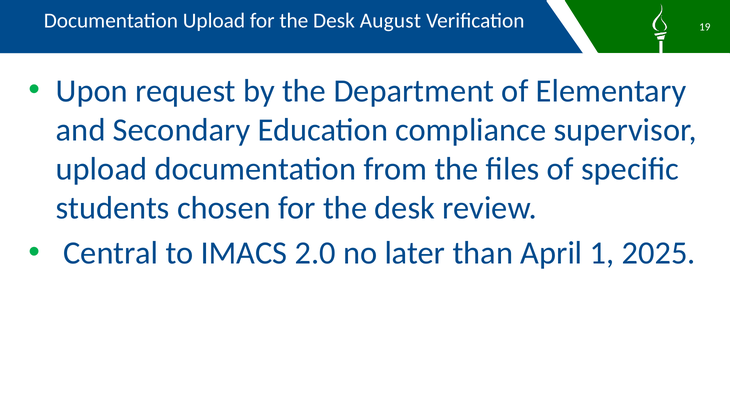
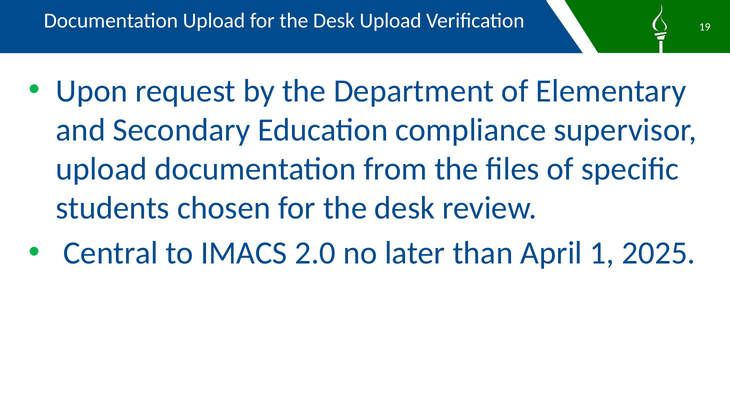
Desk August: August -> Upload
